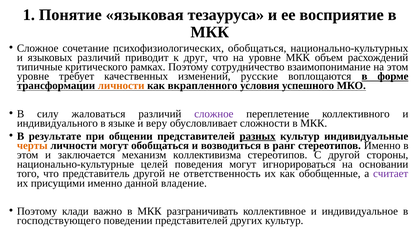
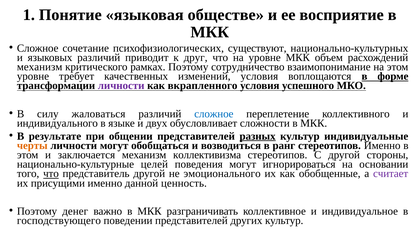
тезауруса: тезауруса -> обществе
психофизиологических обобщаться: обобщаться -> существуют
типичные at (40, 67): типичные -> механизм
изменений русские: русские -> условия
личности at (121, 86) colour: orange -> purple
сложное at (214, 114) colour: purple -> blue
веру: веру -> двух
что at (51, 174) underline: none -> present
ответственность: ответственность -> эмоционального
владение: владение -> ценность
клади: клади -> денег
